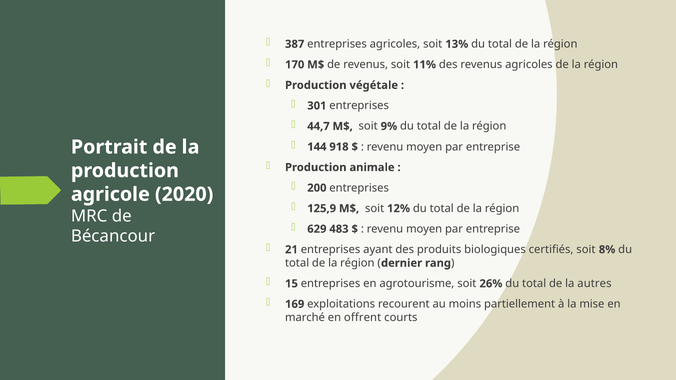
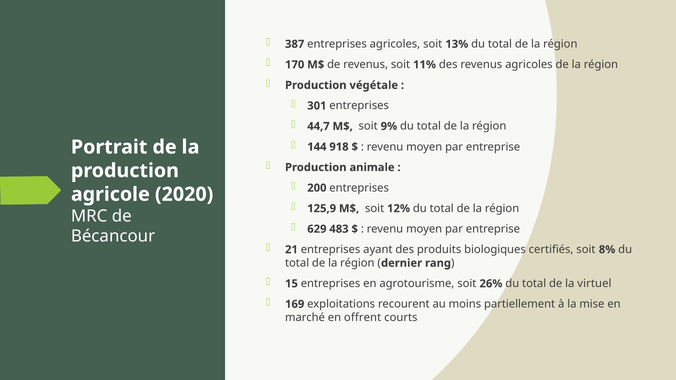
autres: autres -> virtuel
